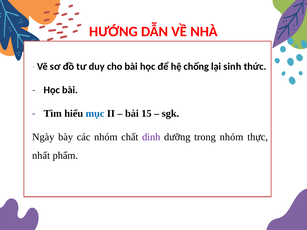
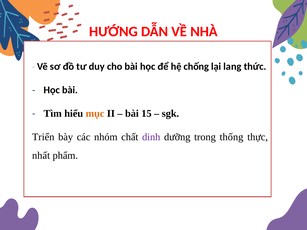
sinh: sinh -> lang
mục colour: blue -> orange
Ngày: Ngày -> Triển
trong nhóm: nhóm -> thống
